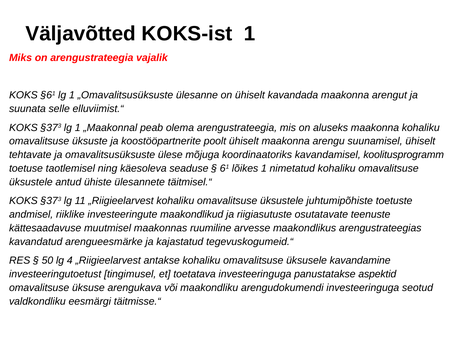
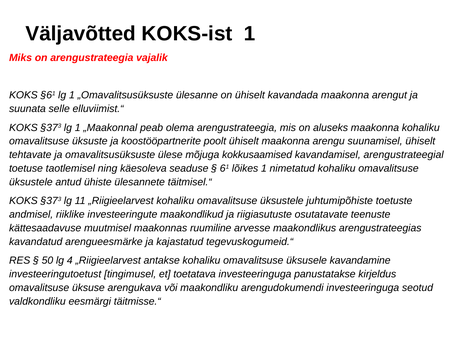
koordinaatoriks: koordinaatoriks -> kokkusaamised
koolitusprogramm: koolitusprogramm -> arengustrateegial
aspektid: aspektid -> kirjeldus
